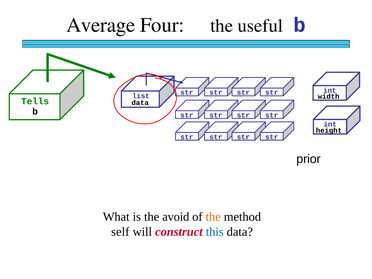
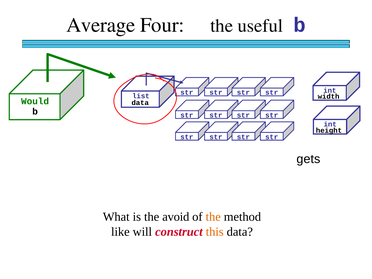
Tells: Tells -> Would
prior: prior -> gets
self: self -> like
this colour: blue -> orange
